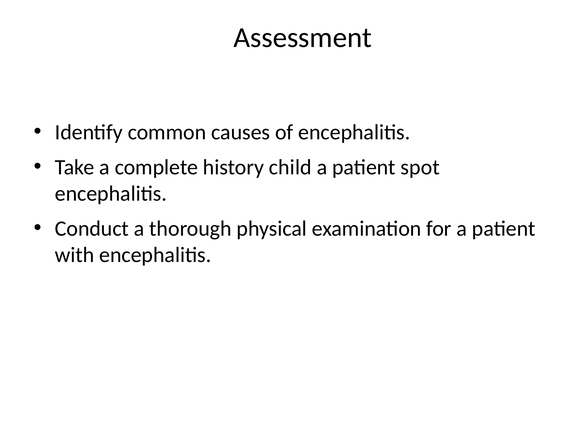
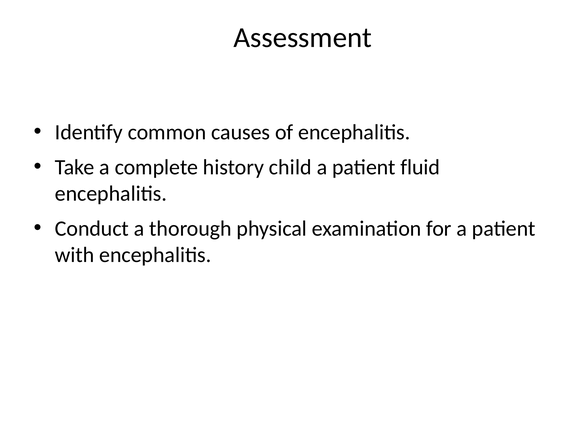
spot: spot -> fluid
